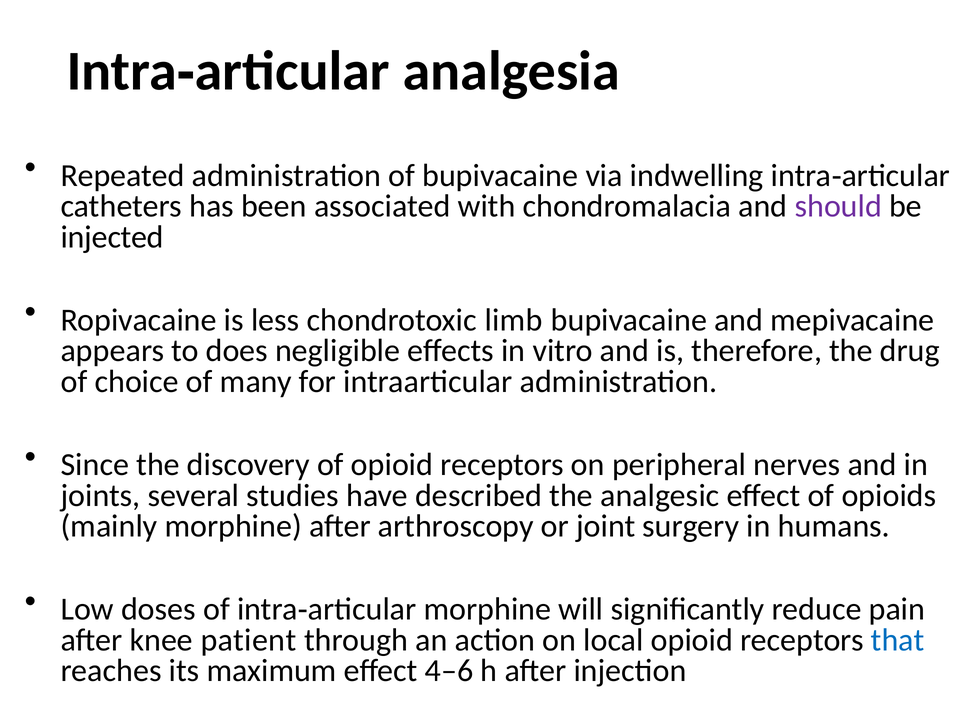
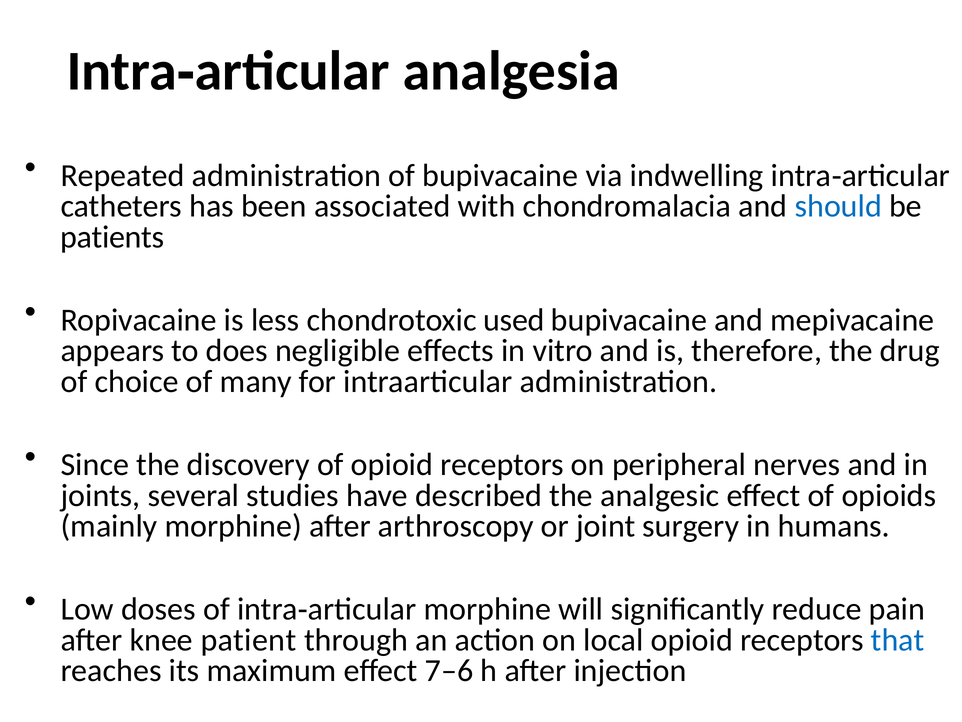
should colour: purple -> blue
injected: injected -> patients
limb: limb -> used
4–6: 4–6 -> 7–6
